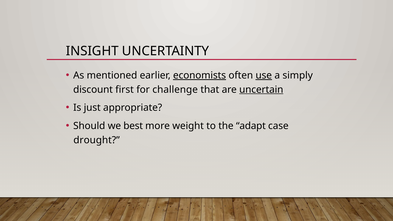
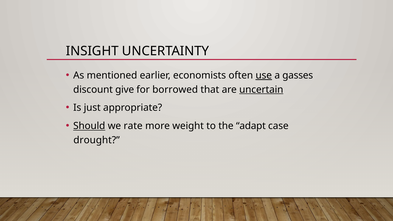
economists underline: present -> none
simply: simply -> gasses
first: first -> give
challenge: challenge -> borrowed
Should underline: none -> present
best: best -> rate
